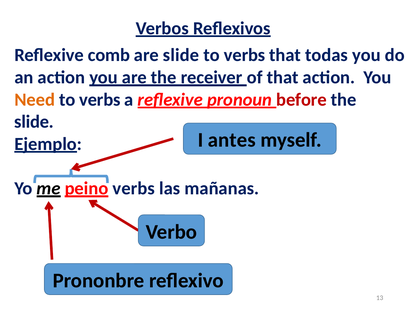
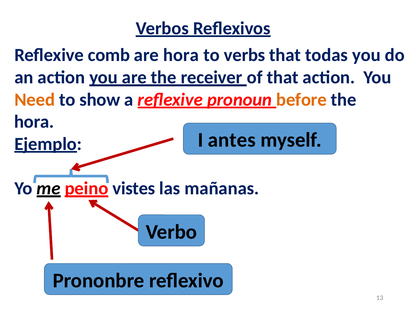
are slide: slide -> hora
verbs at (100, 100): verbs -> show
before colour: red -> orange
slide at (34, 122): slide -> hora
verbs at (134, 188): verbs -> vistes
